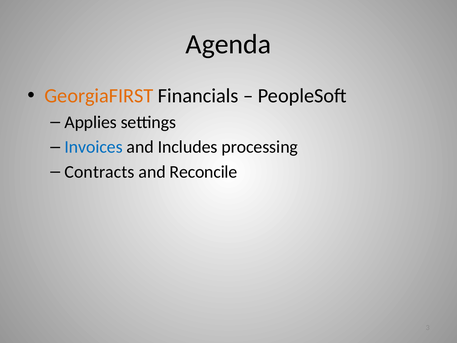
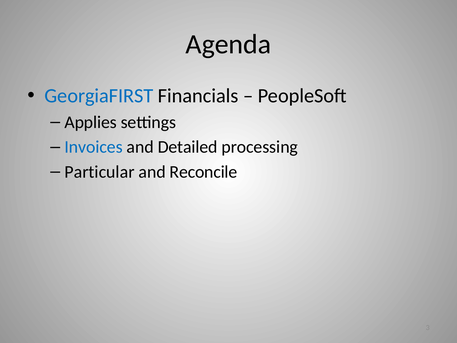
GeorgiaFIRST colour: orange -> blue
Includes: Includes -> Detailed
Contracts: Contracts -> Particular
